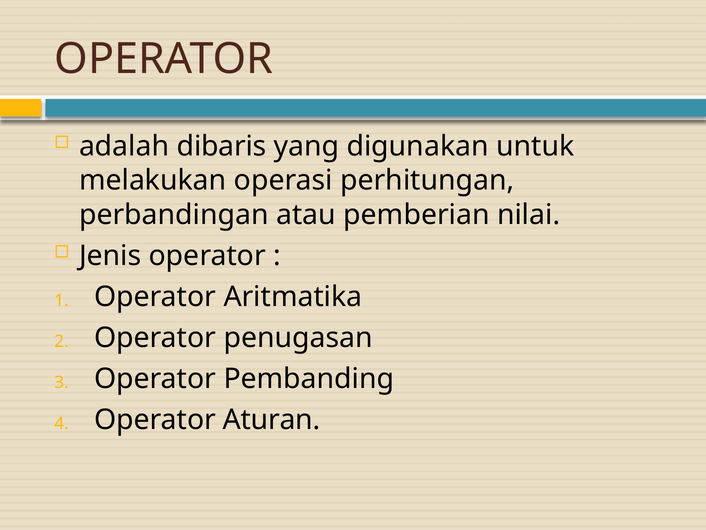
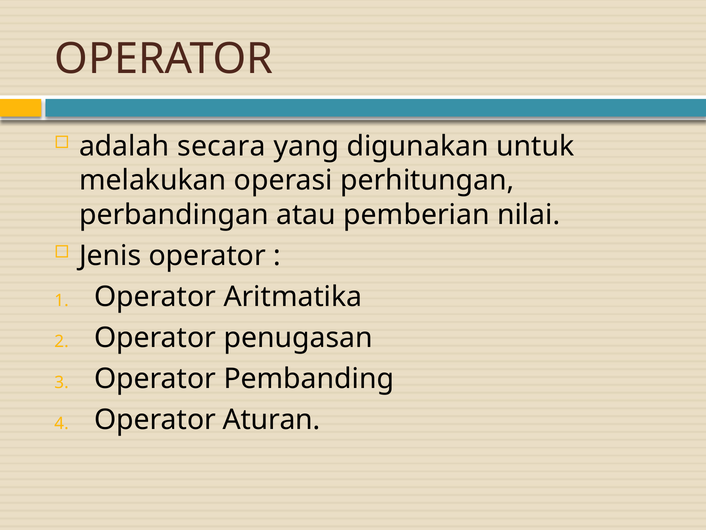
dibaris: dibaris -> secara
